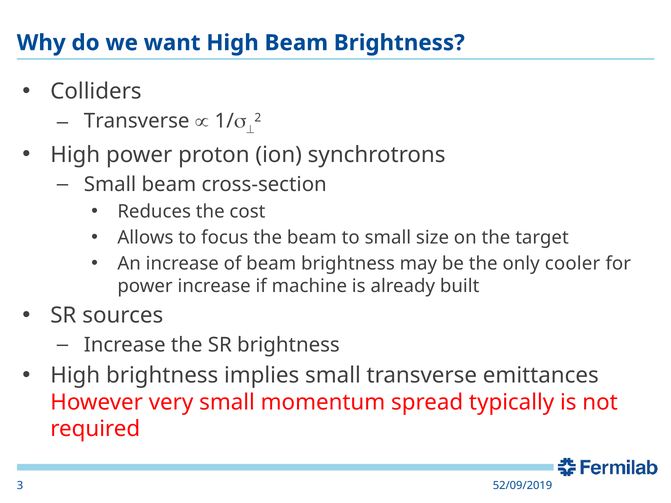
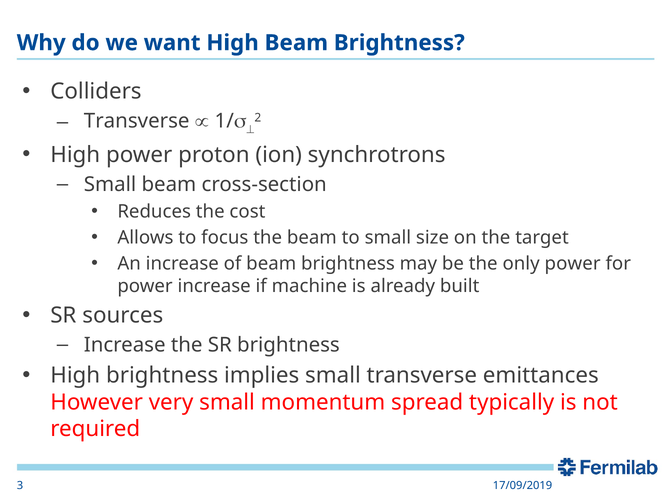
only cooler: cooler -> power
52/09/2019: 52/09/2019 -> 17/09/2019
